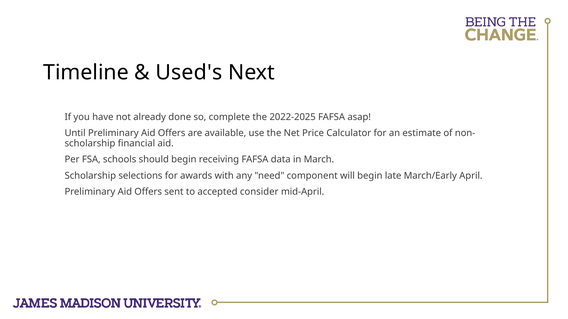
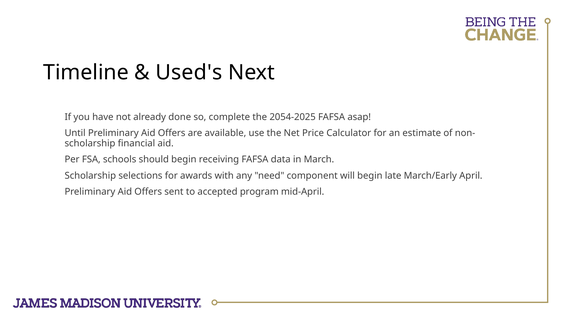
2022-2025: 2022-2025 -> 2054-2025
consider: consider -> program
